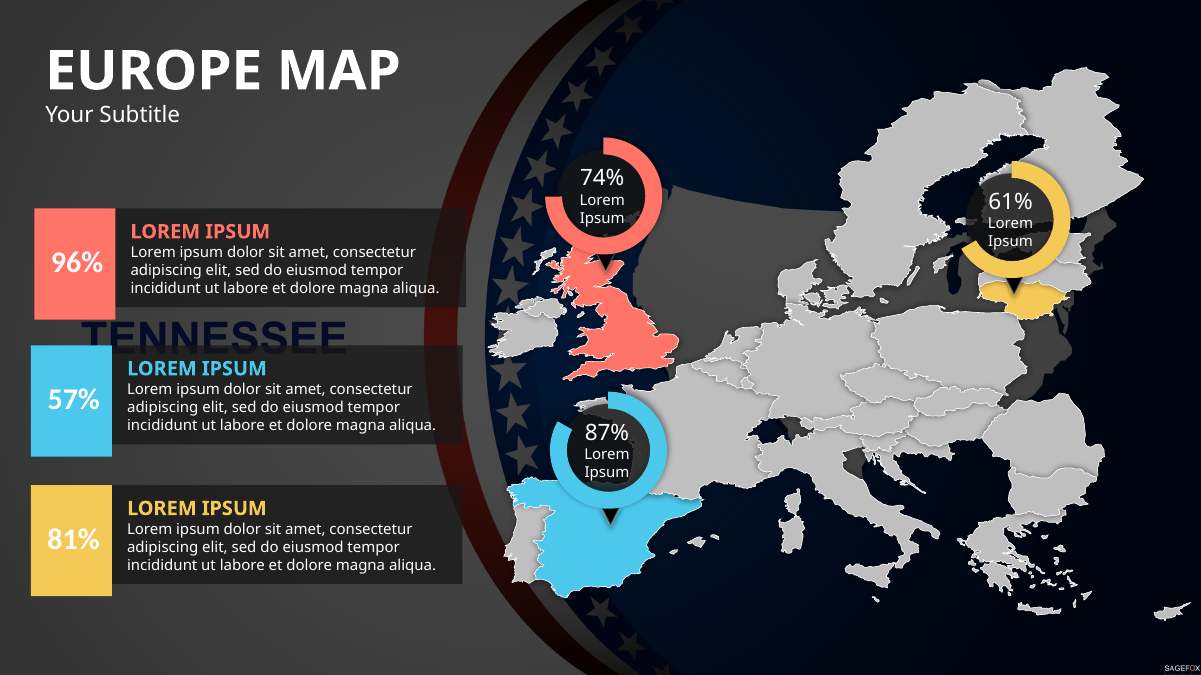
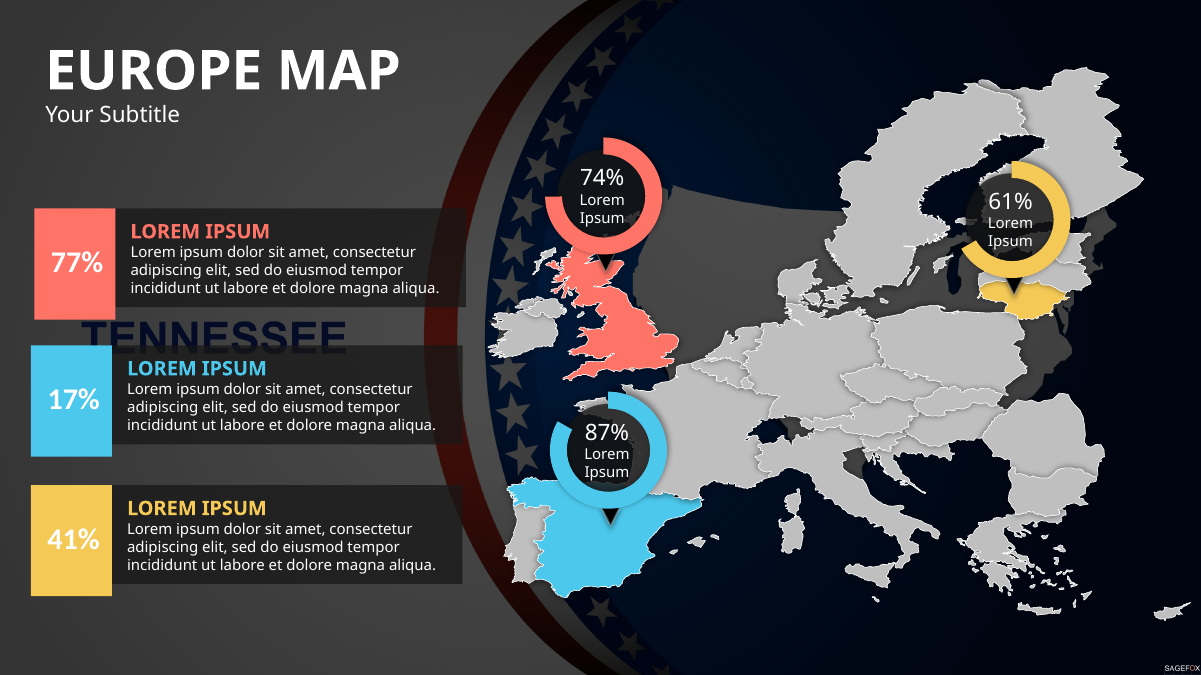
96%: 96% -> 77%
57%: 57% -> 17%
81%: 81% -> 41%
